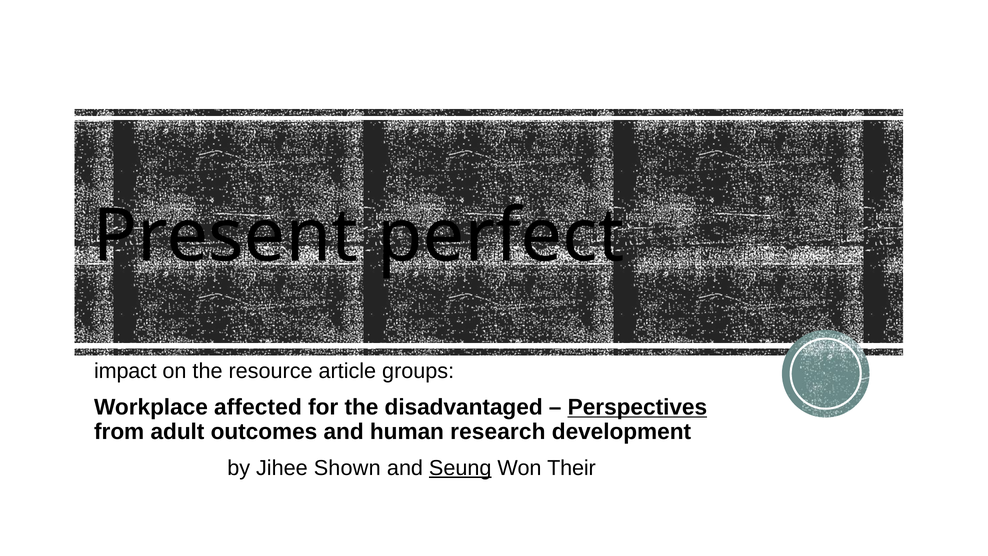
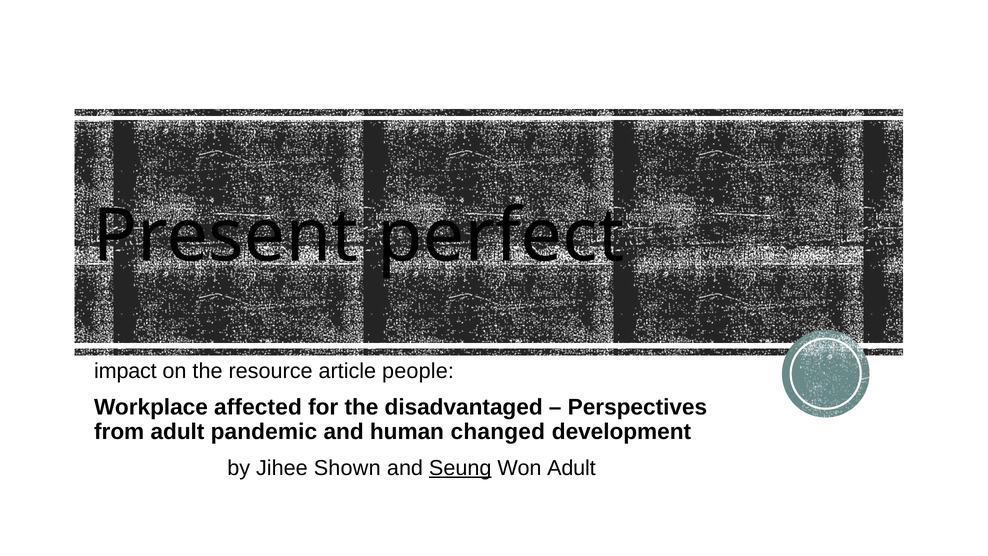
groups: groups -> people
Perspectives underline: present -> none
outcomes: outcomes -> pandemic
research: research -> changed
Won Their: Their -> Adult
